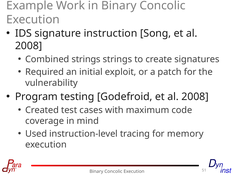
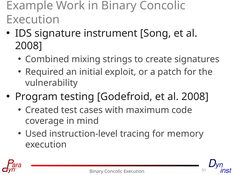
instruction: instruction -> instrument
Combined strings: strings -> mixing
